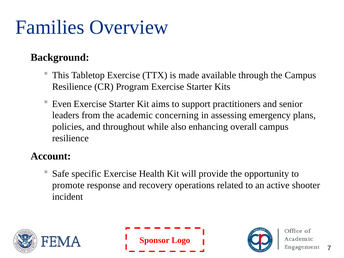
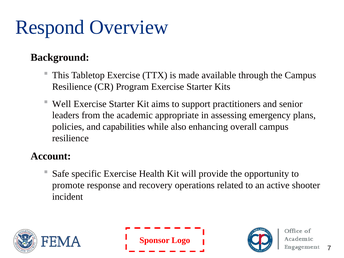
Families: Families -> Respond
Even: Even -> Well
concerning: concerning -> appropriate
throughout: throughout -> capabilities
